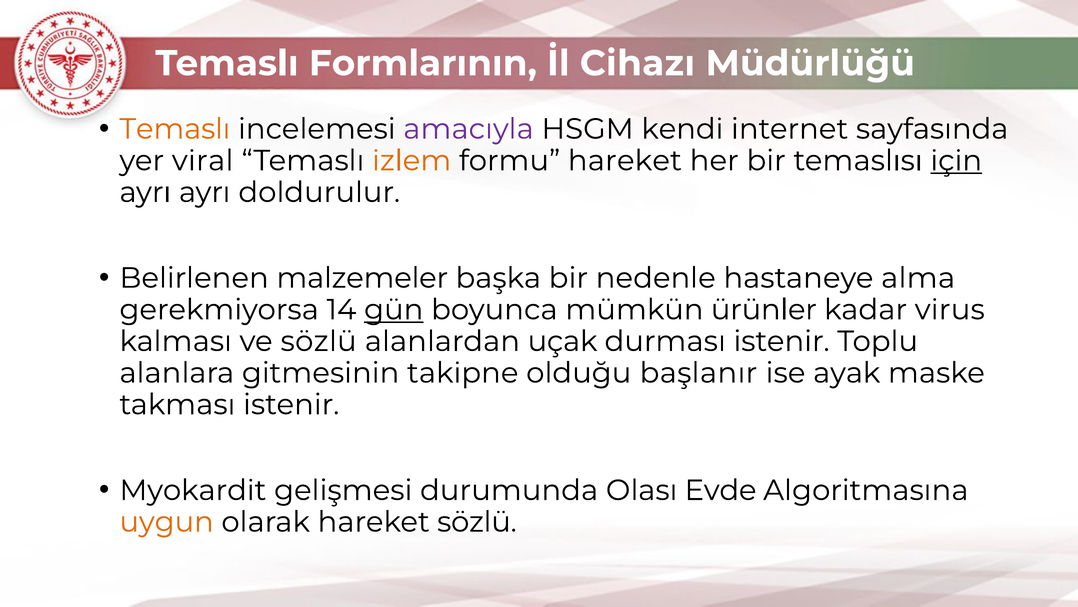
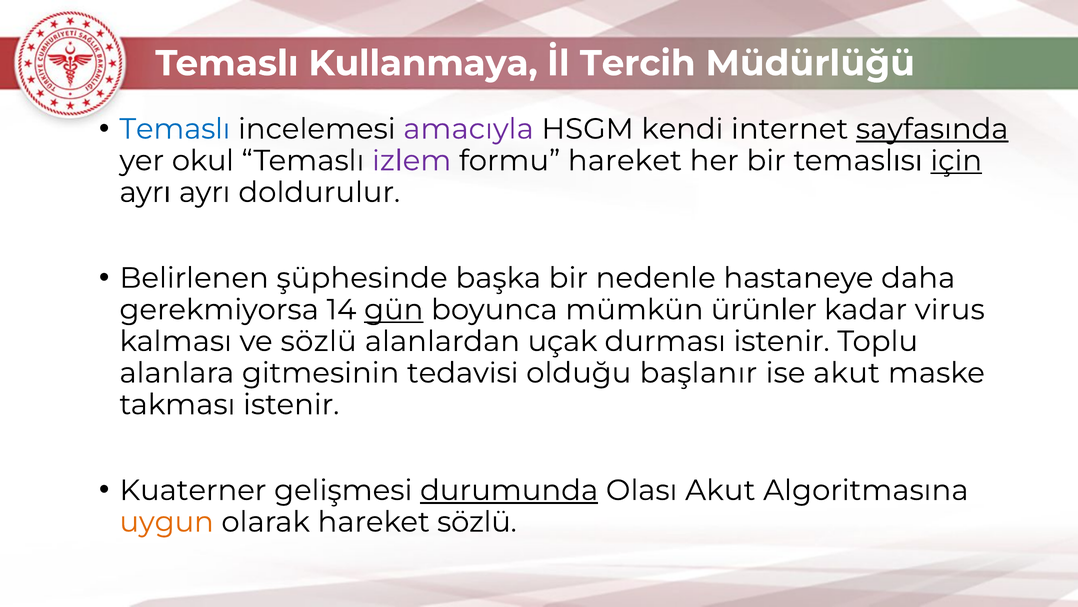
Formlarının: Formlarının -> Kullanmaya
Cihazı: Cihazı -> Tercih
Temaslı at (175, 129) colour: orange -> blue
sayfasında underline: none -> present
viral: viral -> okul
izlem colour: orange -> purple
malzemeler: malzemeler -> şüphesinde
alma: alma -> daha
takipne: takipne -> tedavisi
ise ayak: ayak -> akut
Myokardit: Myokardit -> Kuaterner
durumunda underline: none -> present
Olası Evde: Evde -> Akut
